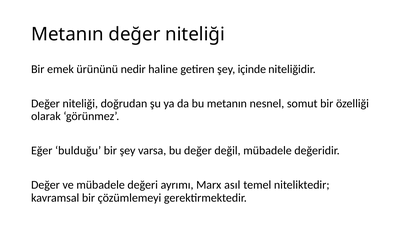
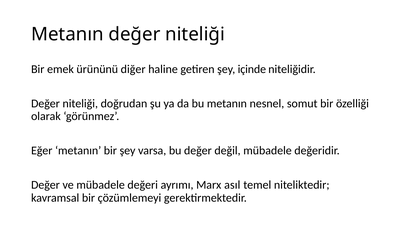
nedir: nedir -> diğer
Eğer bulduğu: bulduğu -> metanın
